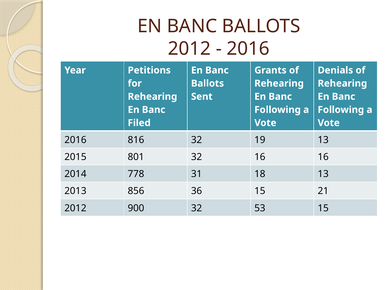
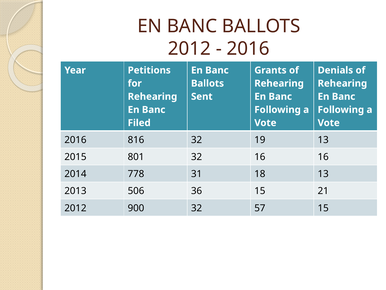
856: 856 -> 506
53: 53 -> 57
